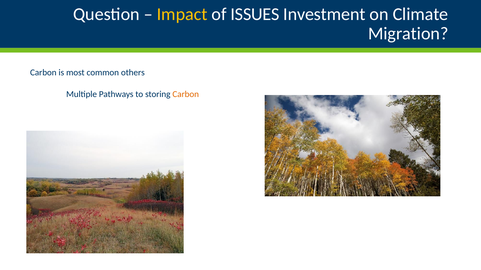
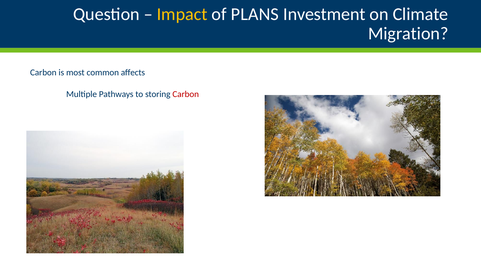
ISSUES: ISSUES -> PLANS
others: others -> affects
Carbon at (186, 94) colour: orange -> red
